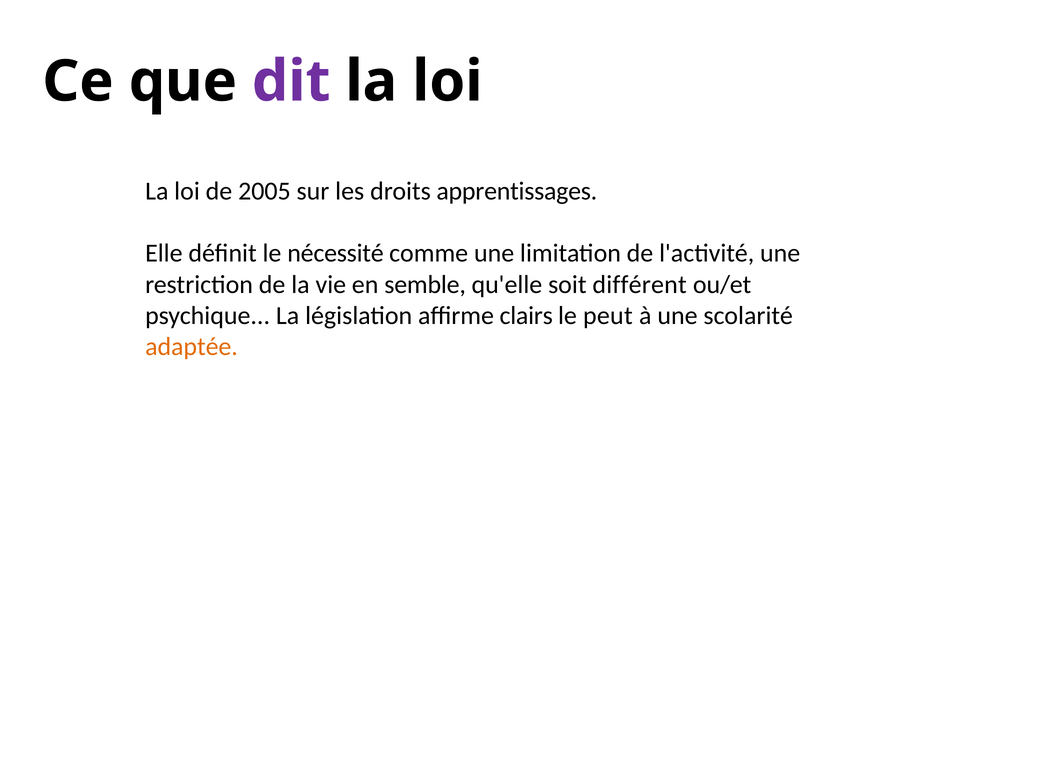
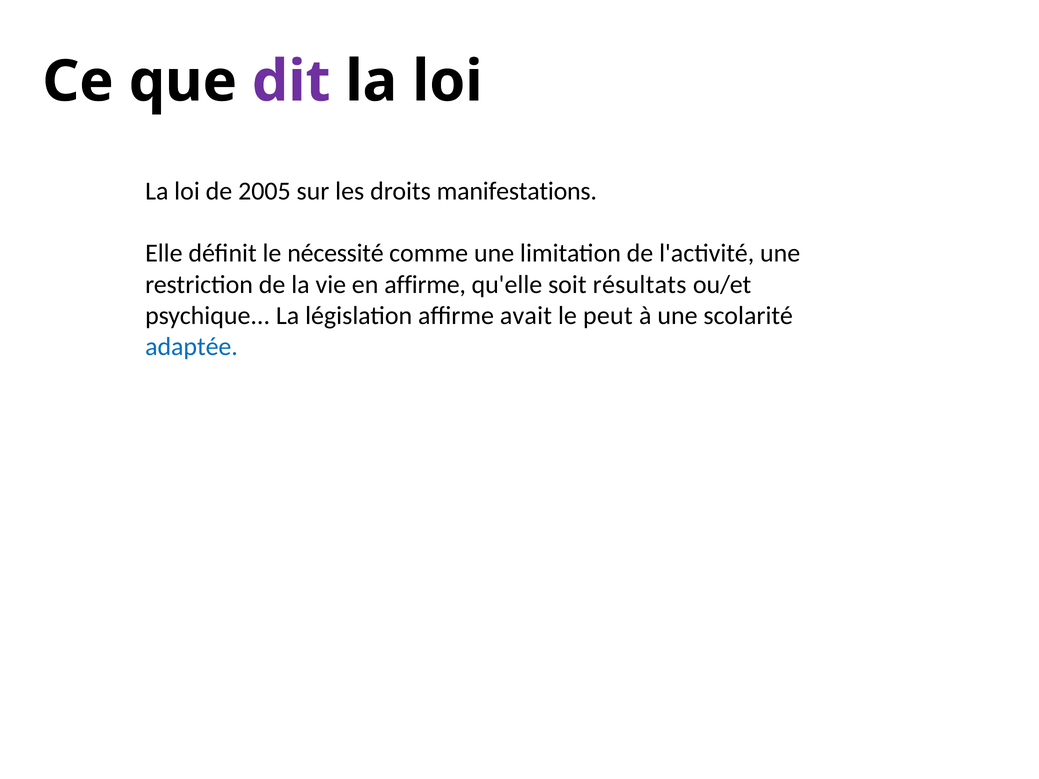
apprentissages: apprentissages -> manifestations
en semble: semble -> affirme
différent: différent -> résultats
clairs: clairs -> avait
adaptée colour: orange -> blue
